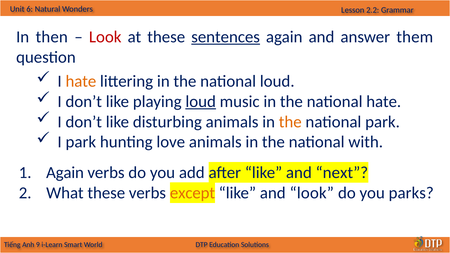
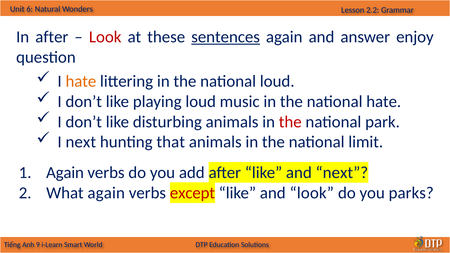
In then: then -> after
them: them -> enjoy
loud at (201, 102) underline: present -> none
the at (290, 122) colour: orange -> red
I park: park -> next
love: love -> that
with: with -> limit
What these: these -> again
except colour: orange -> red
